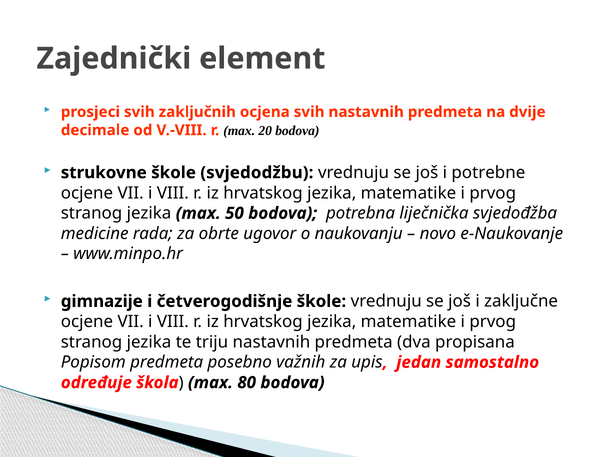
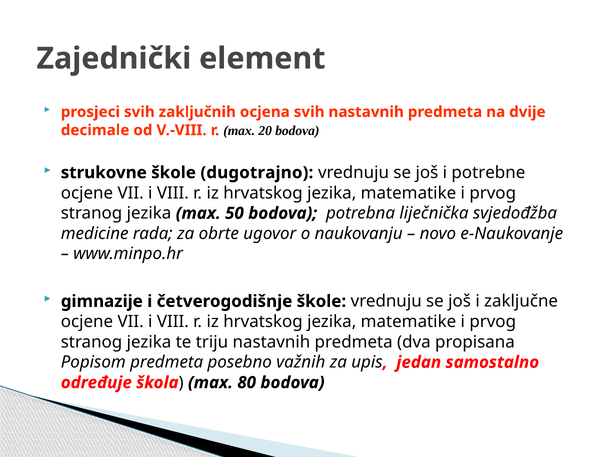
svjedodžbu: svjedodžbu -> dugotrajno
